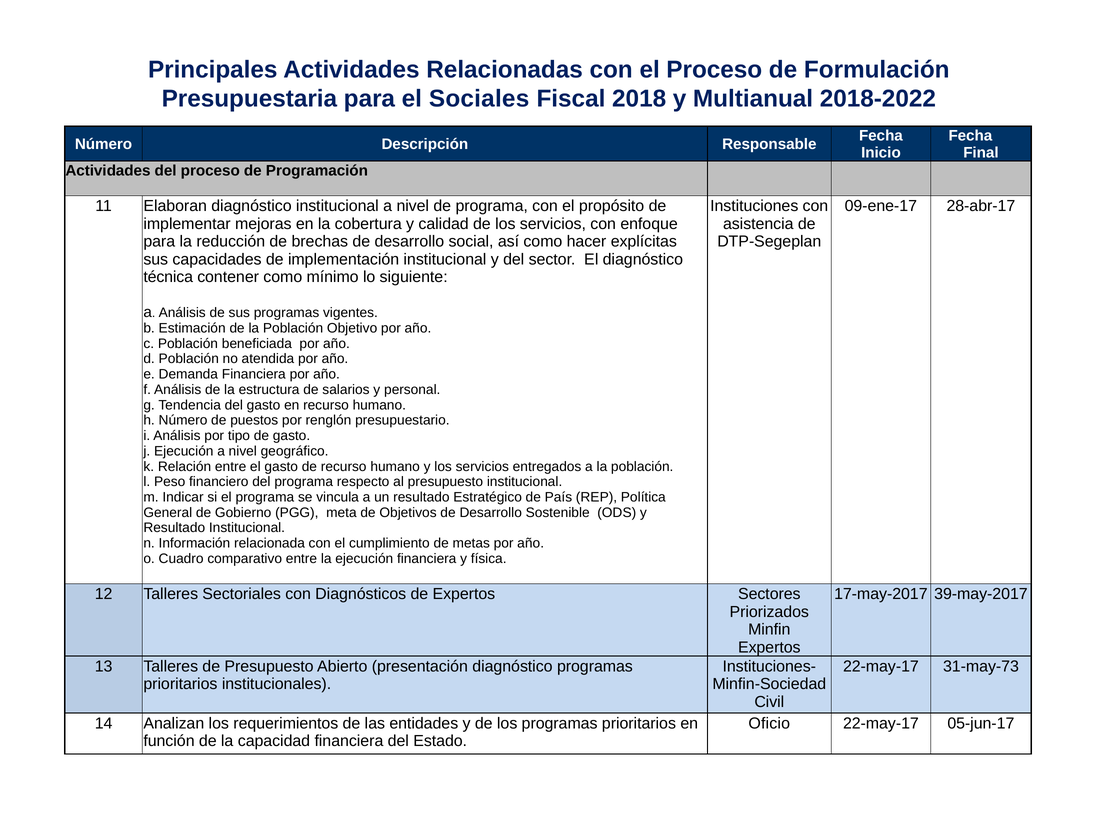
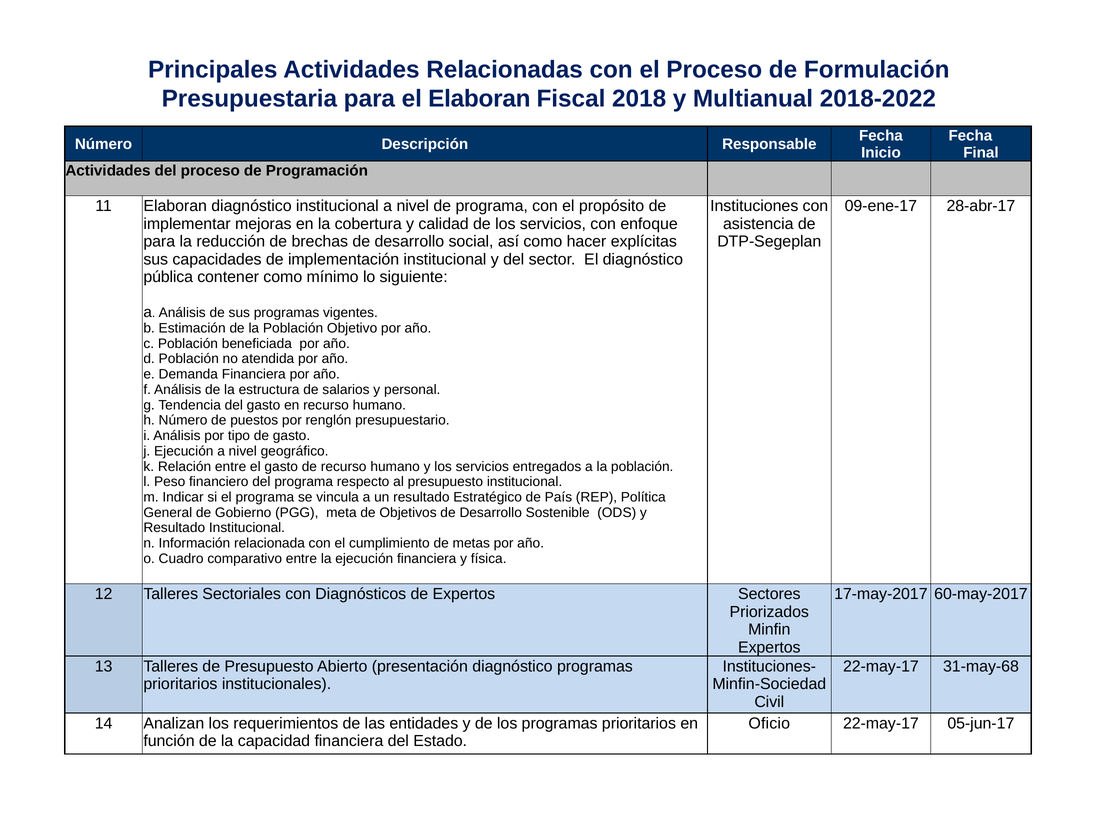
el Sociales: Sociales -> Elaboran
técnica: técnica -> pública
39-may-2017: 39-may-2017 -> 60-may-2017
31-may-73: 31-may-73 -> 31-may-68
